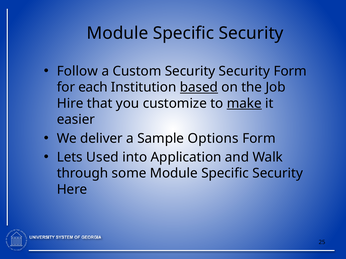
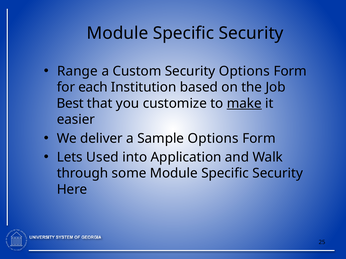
Follow: Follow -> Range
Security Security: Security -> Options
based underline: present -> none
Hire: Hire -> Best
